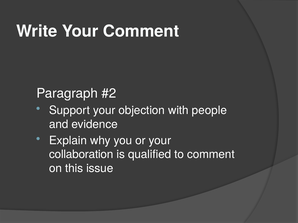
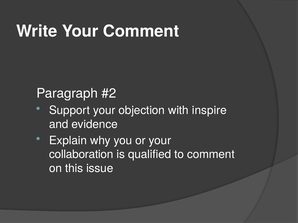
people: people -> inspire
